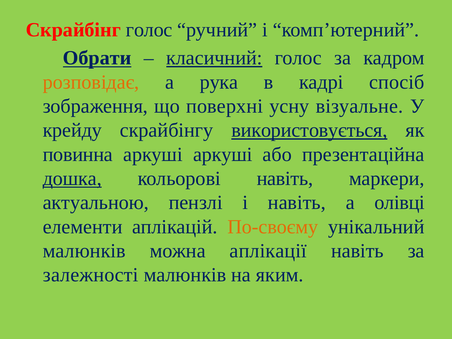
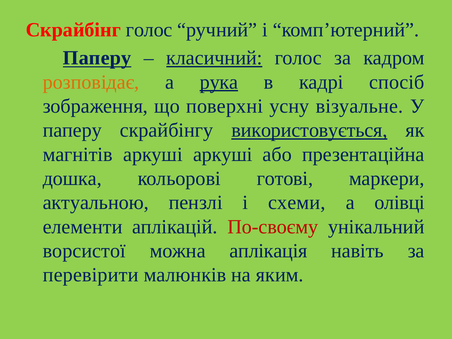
Обрати at (97, 58): Обрати -> Паперу
рука underline: none -> present
крейду at (72, 130): крейду -> паперу
повинна: повинна -> магнітів
дошка underline: present -> none
кольорові навіть: навіть -> готові
і навіть: навіть -> схеми
По-своєму colour: orange -> red
малюнків at (84, 251): малюнків -> ворсистої
аплікації: аплікації -> аплікація
залежності: залежності -> перевірити
